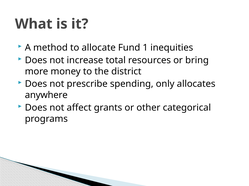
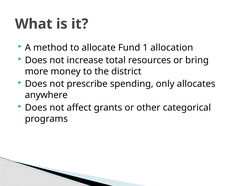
inequities: inequities -> allocation
